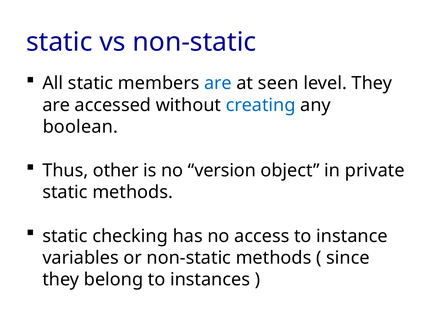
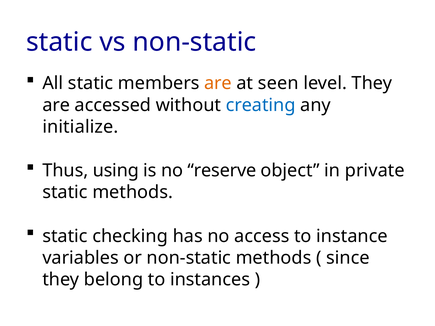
are at (218, 83) colour: blue -> orange
boolean: boolean -> initialize
other: other -> using
version: version -> reserve
